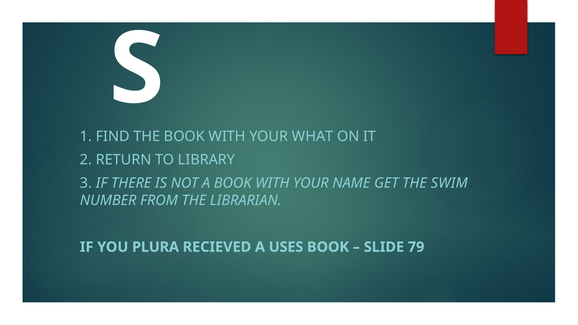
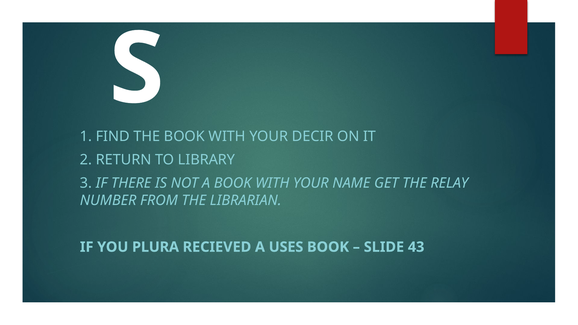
WHAT: WHAT -> DECIR
SWIM: SWIM -> RELAY
79: 79 -> 43
